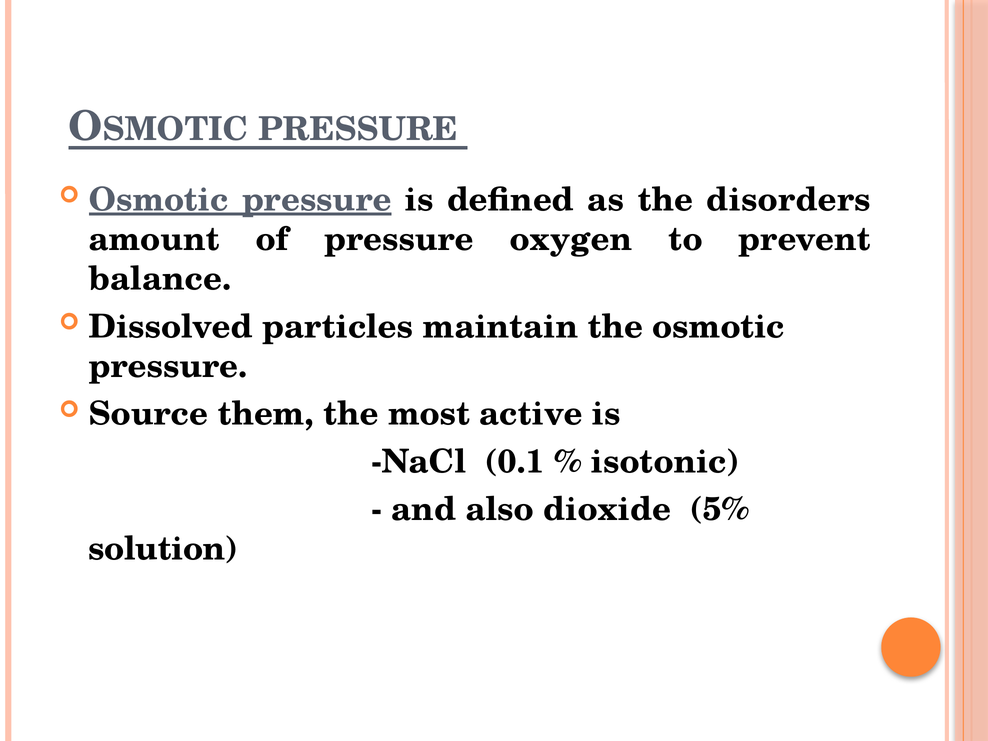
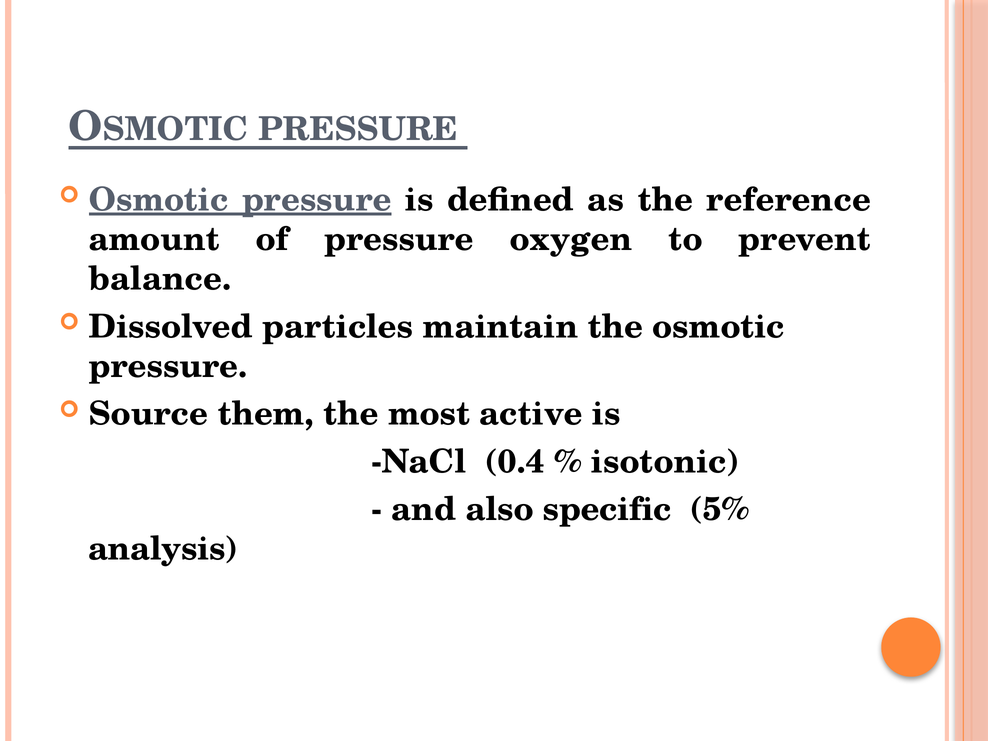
disorders: disorders -> reference
0.1: 0.1 -> 0.4
dioxide: dioxide -> specific
solution: solution -> analysis
